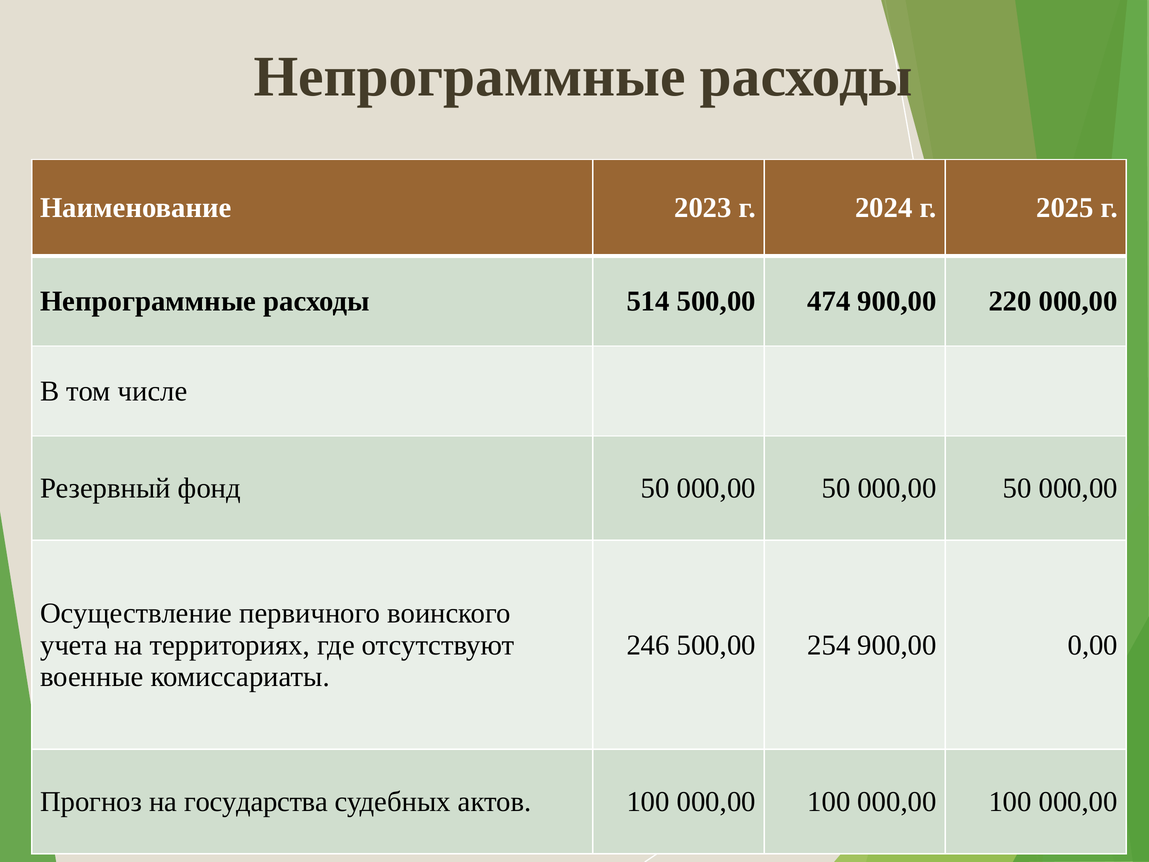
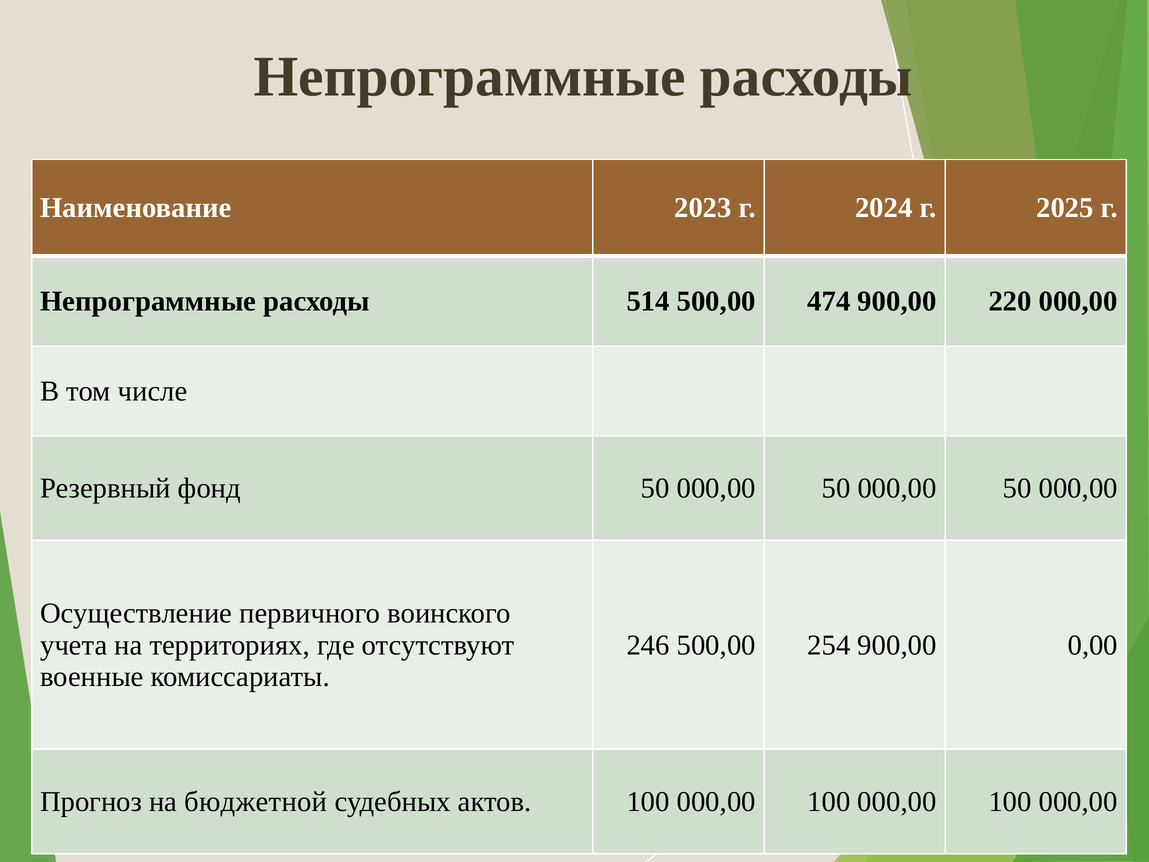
государства: государства -> бюджетной
